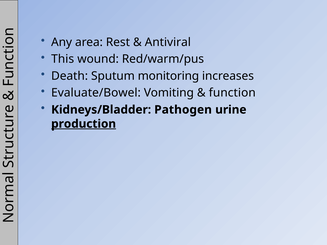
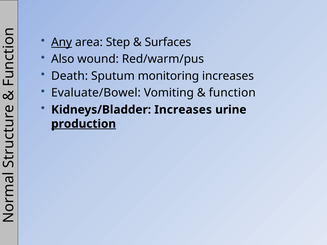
Any underline: none -> present
Rest: Rest -> Step
Antiviral: Antiviral -> Surfaces
This: This -> Also
Kidneys/Bladder Pathogen: Pathogen -> Increases
